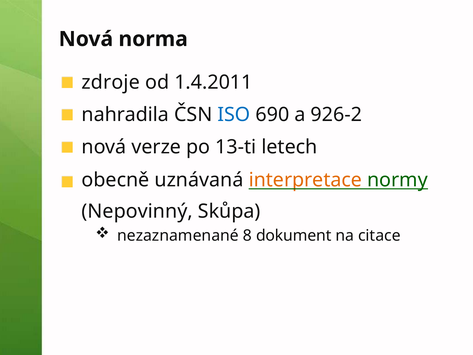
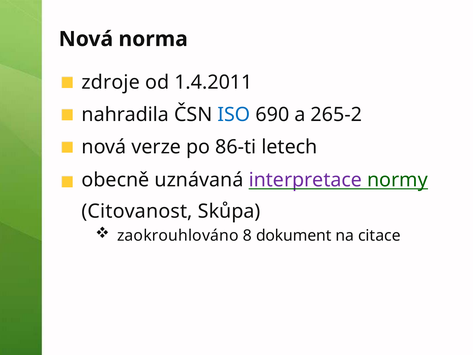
926-2: 926-2 -> 265-2
13-ti: 13-ti -> 86-ti
interpretace colour: orange -> purple
Nepovinný: Nepovinný -> Citovanost
nezaznamenané: nezaznamenané -> zaokrouhlováno
